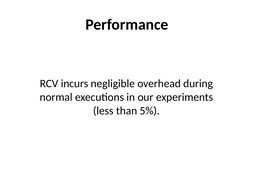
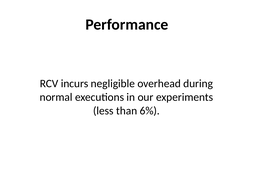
5%: 5% -> 6%
